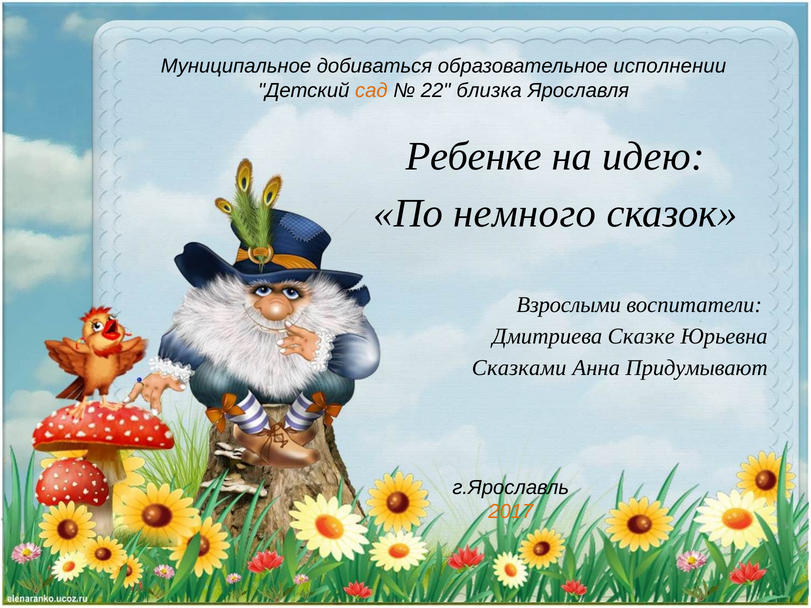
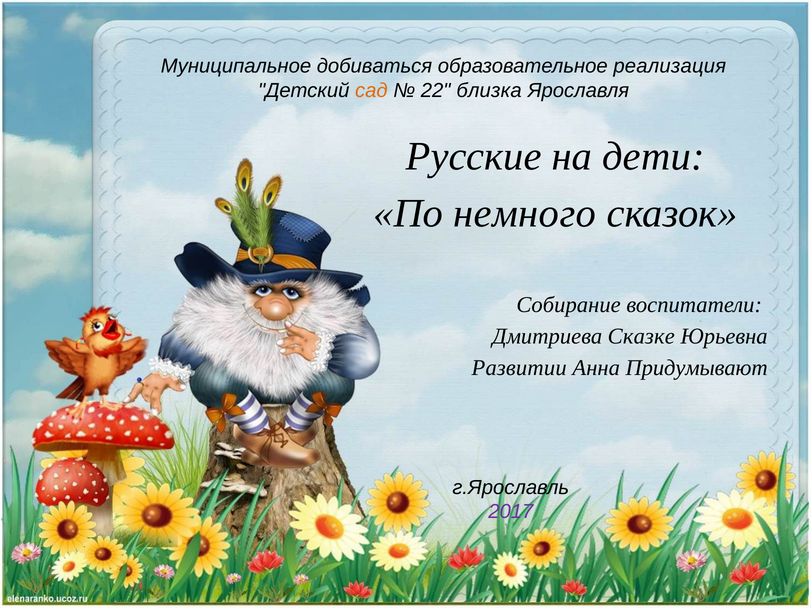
исполнении: исполнении -> реализация
Ребенке: Ребенке -> Русские
идею: идею -> дети
Взрослыми: Взрослыми -> Собирание
Сказками: Сказками -> Развитии
2017 colour: orange -> purple
